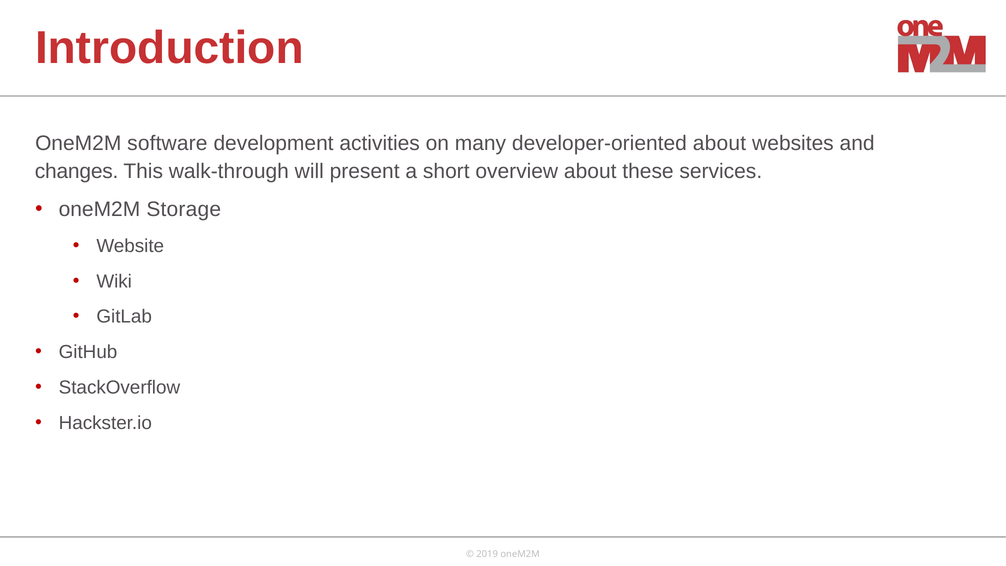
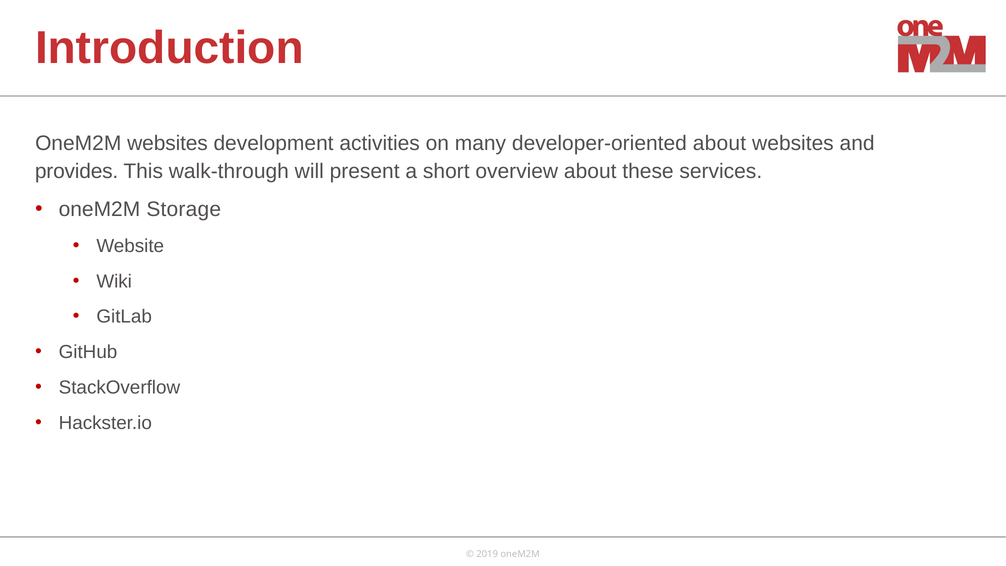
OneM2M software: software -> websites
changes: changes -> provides
